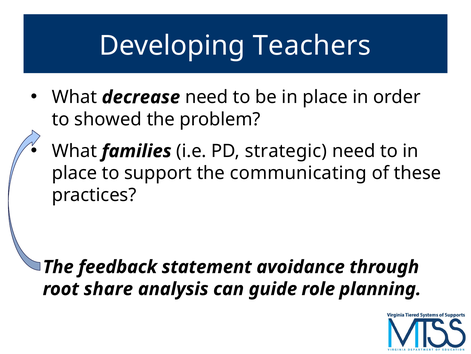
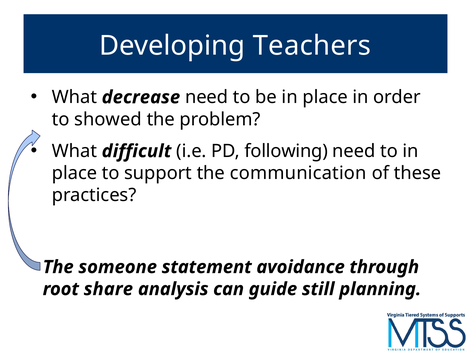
families: families -> difficult
strategic: strategic -> following
communicating: communicating -> communication
feedback: feedback -> someone
role: role -> still
